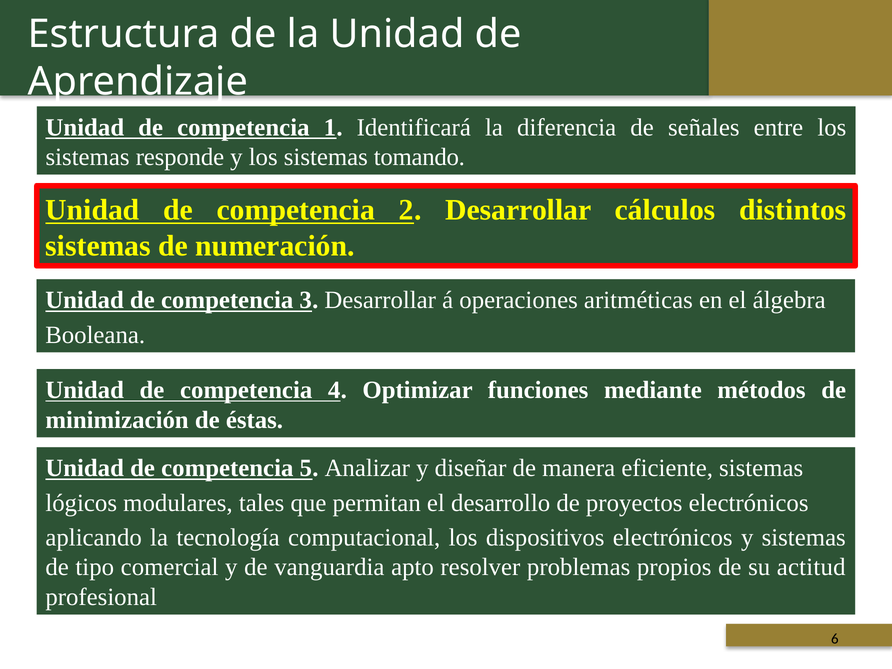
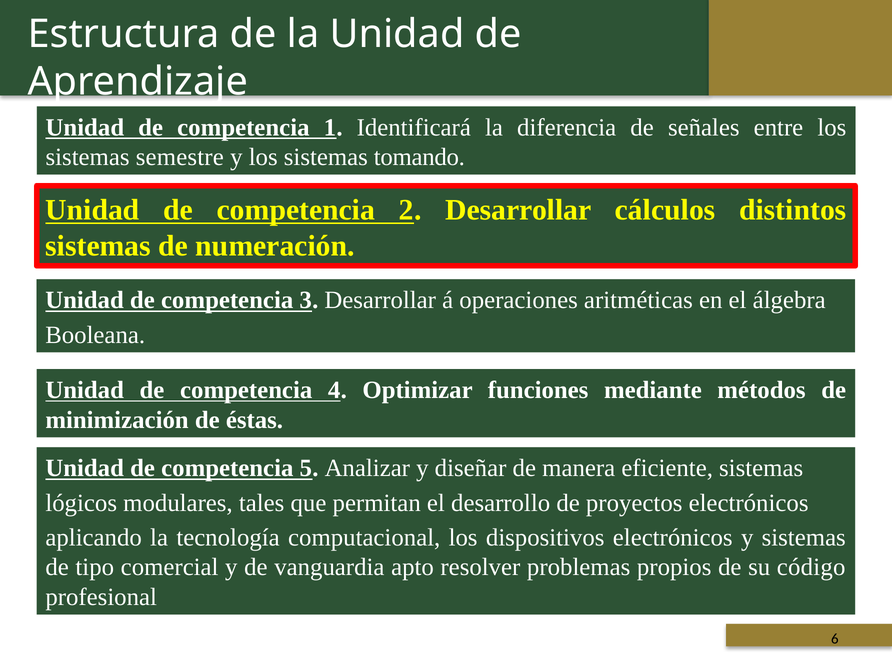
responde: responde -> semestre
actitud: actitud -> código
